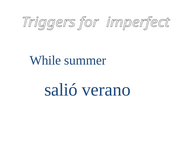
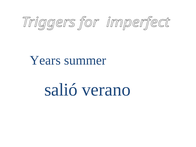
While: While -> Years
